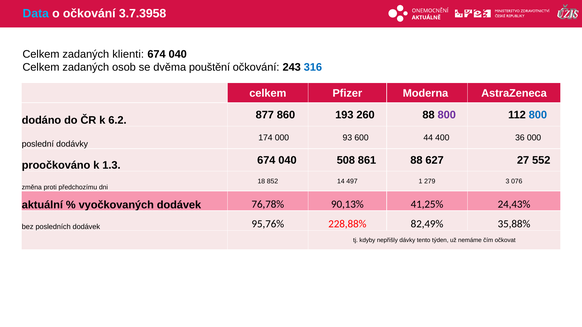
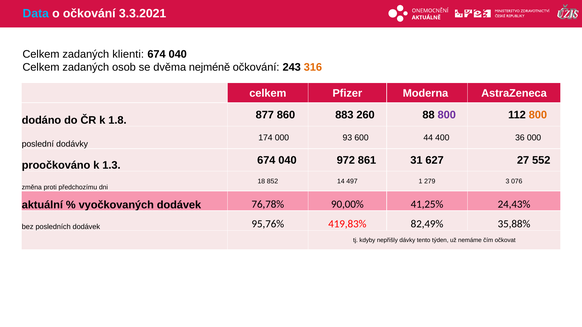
3.7.3958: 3.7.3958 -> 3.3.2021
pouštění: pouštění -> nejméně
316 colour: blue -> orange
6.2: 6.2 -> 1.8
193: 193 -> 883
800 at (538, 115) colour: blue -> orange
508: 508 -> 972
861 88: 88 -> 31
90,13%: 90,13% -> 90,00%
228,88%: 228,88% -> 419,83%
